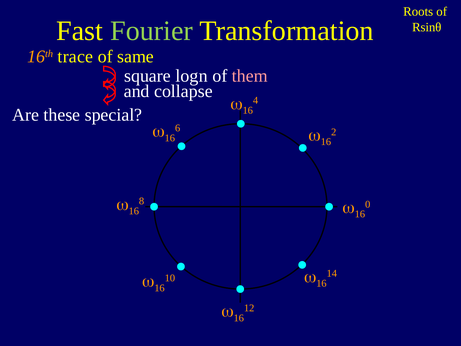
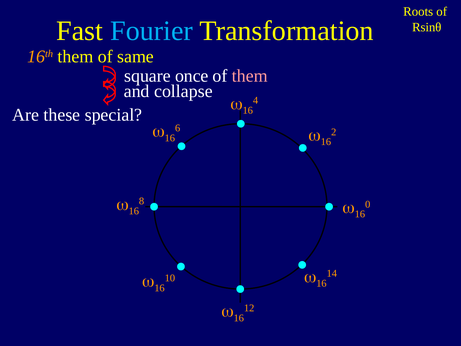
Fourier colour: light green -> light blue
16th trace: trace -> them
logn: logn -> once
